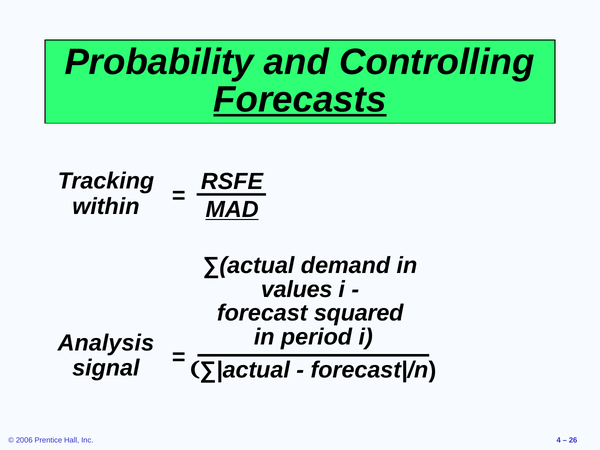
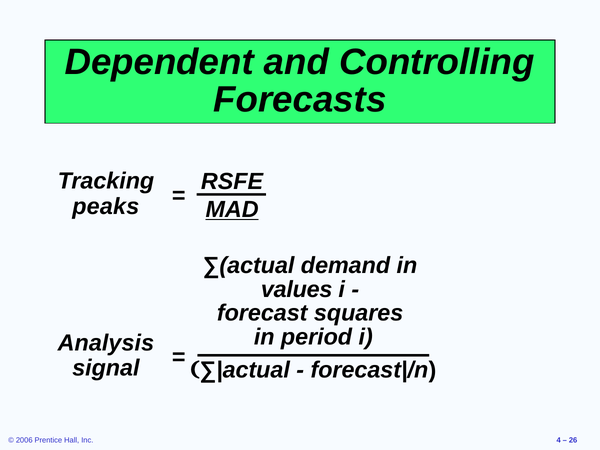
Probability: Probability -> Dependent
Forecasts underline: present -> none
within: within -> peaks
squared: squared -> squares
